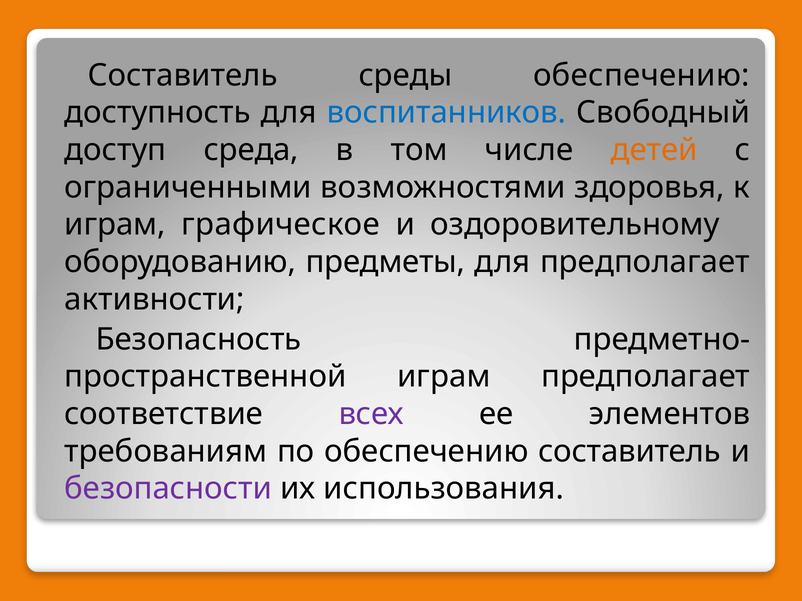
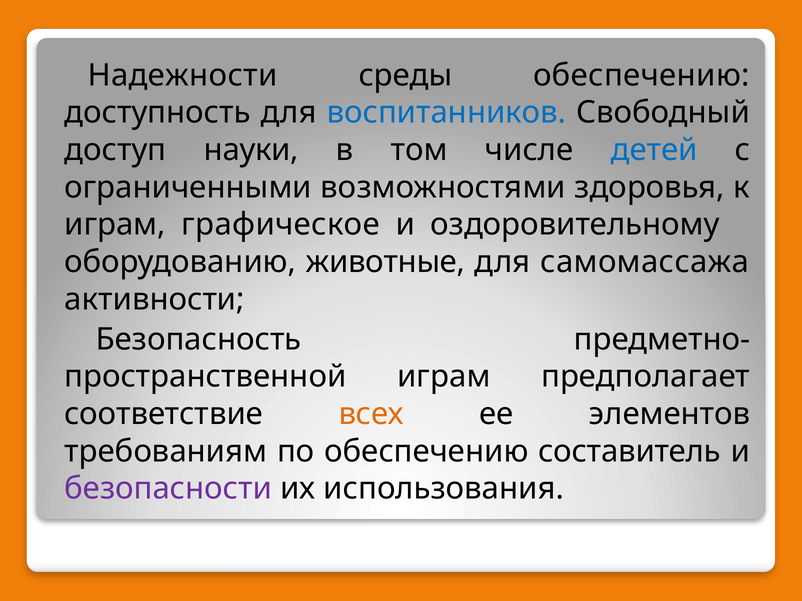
Составитель at (183, 75): Составитель -> Надежности
среда: среда -> науки
детей colour: orange -> blue
предметы: предметы -> животные
для предполагает: предполагает -> самомассажа
всех colour: purple -> orange
